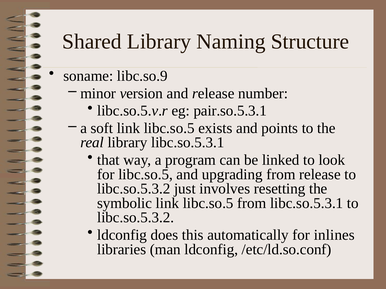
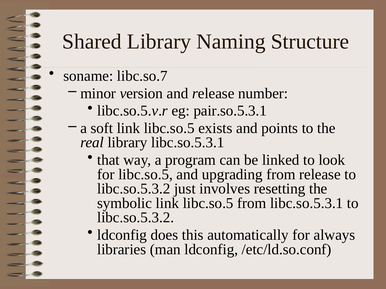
libc.so.9: libc.so.9 -> libc.so.7
inlines: inlines -> always
